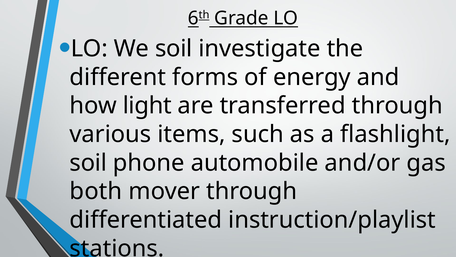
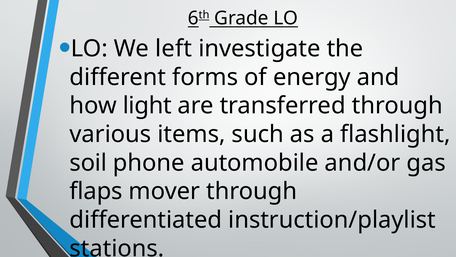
We soil: soil -> left
both: both -> flaps
